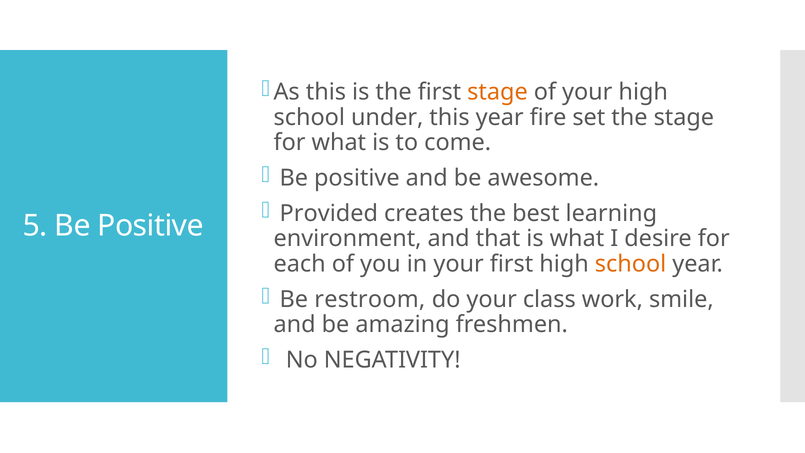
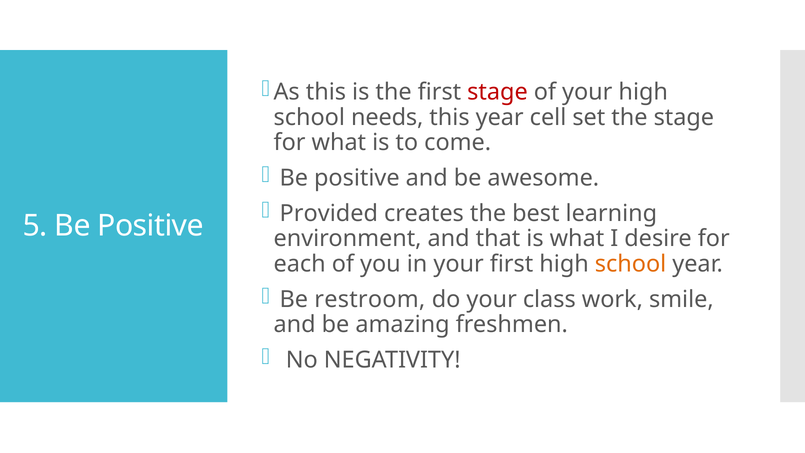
stage at (498, 92) colour: orange -> red
under: under -> needs
fire: fire -> cell
